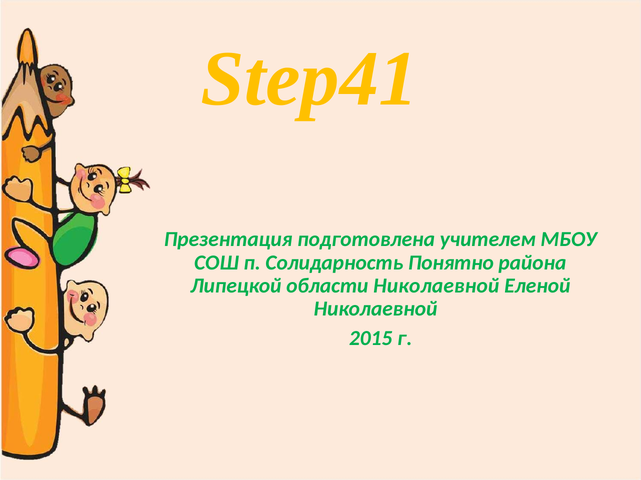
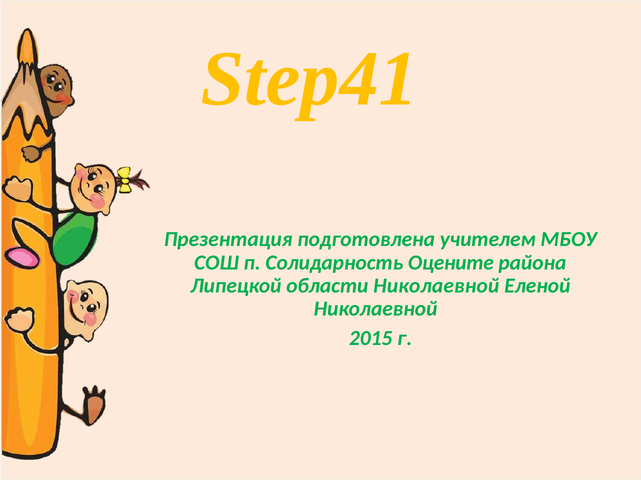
Понятно: Понятно -> Оцените
